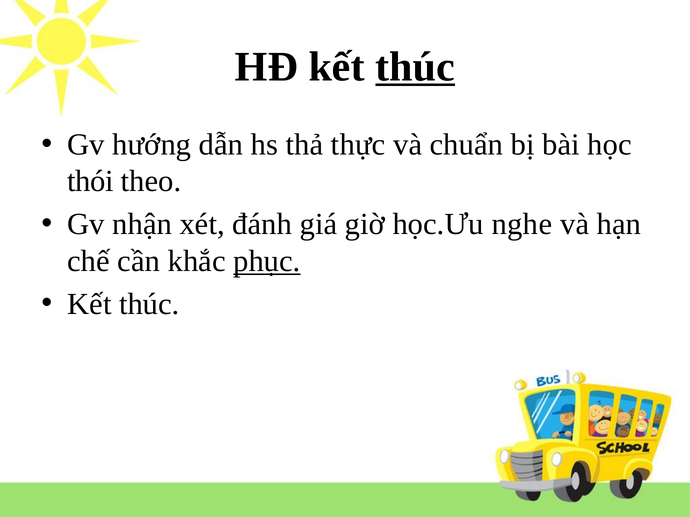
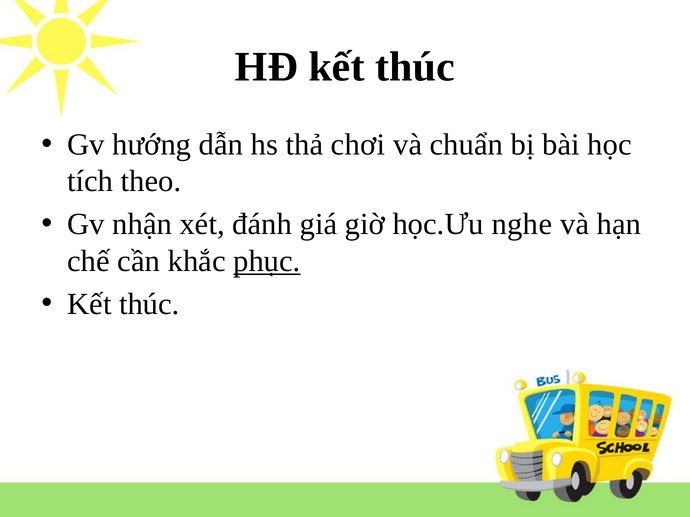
thúc at (415, 67) underline: present -> none
thực: thực -> chơi
thói: thói -> tích
